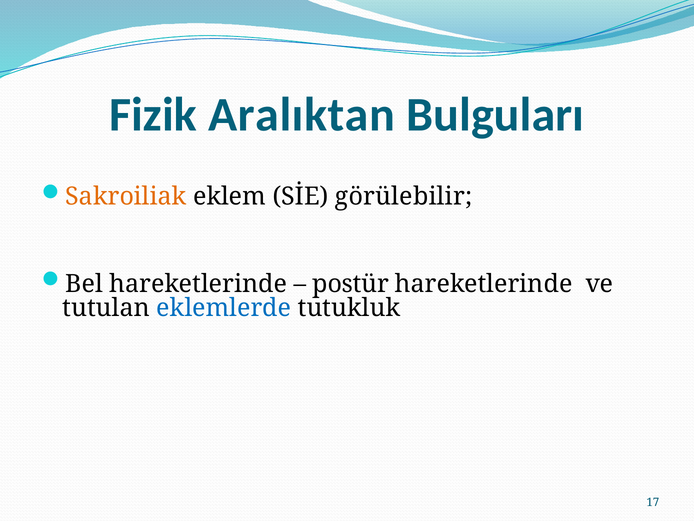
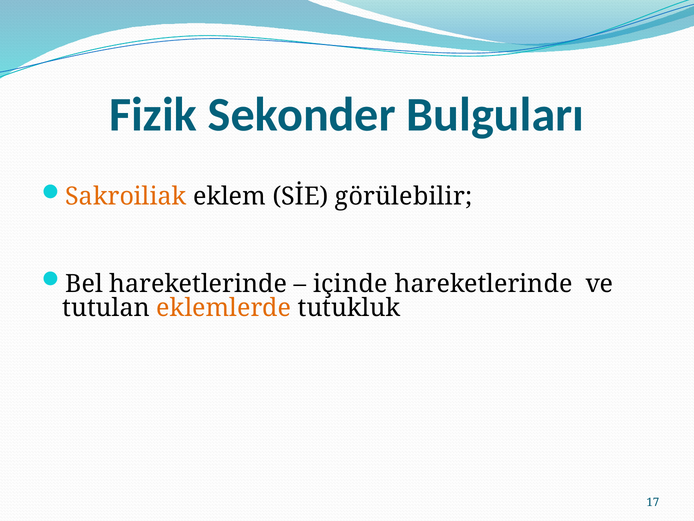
Aralıktan: Aralıktan -> Sekonder
postür: postür -> içinde
eklemlerde colour: blue -> orange
